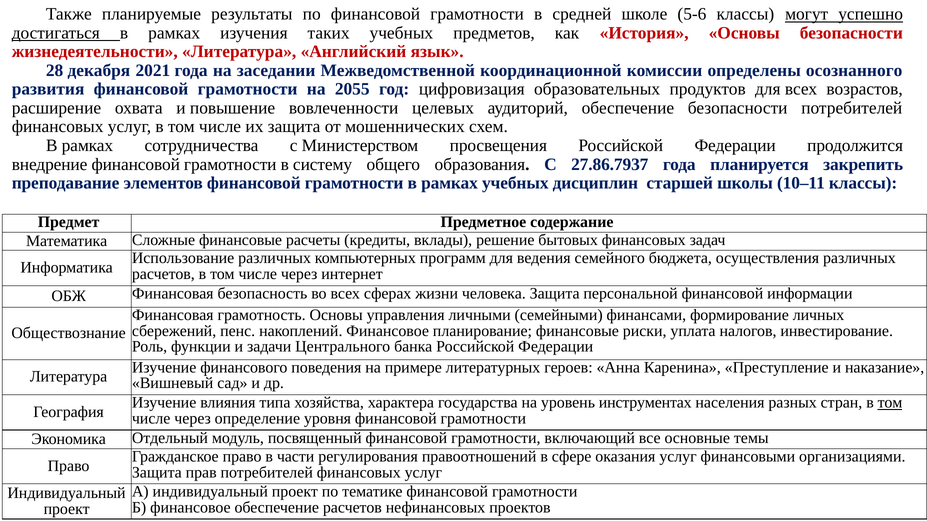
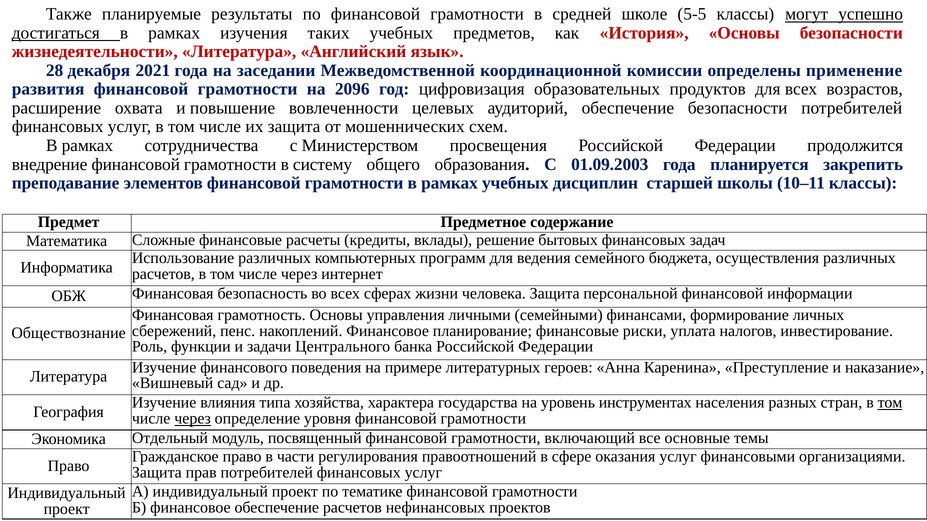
5-6: 5-6 -> 5-5
осознанного: осознанного -> применение
2055: 2055 -> 2096
27.86.7937: 27.86.7937 -> 01.09.2003
через at (193, 419) underline: none -> present
